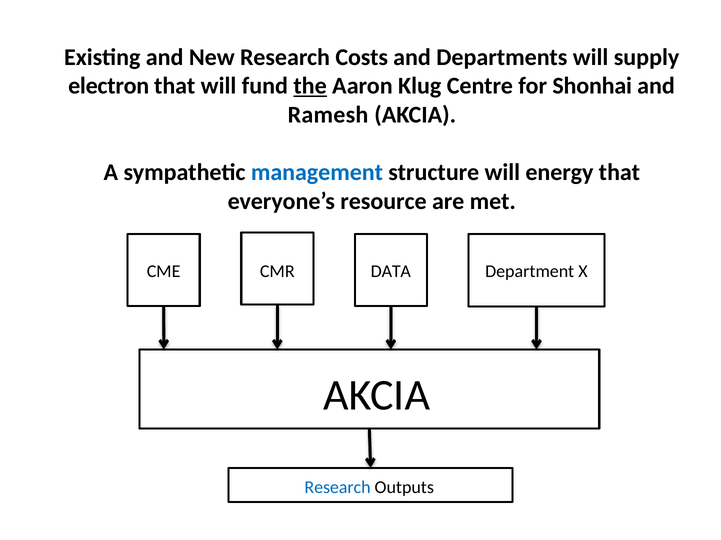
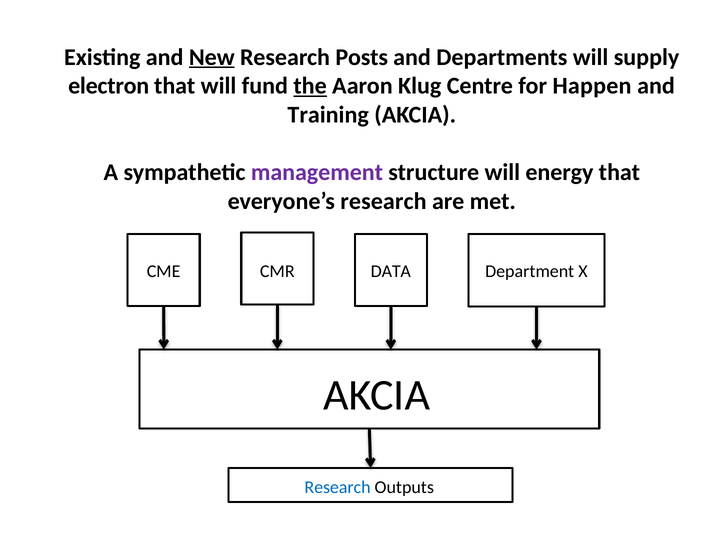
New underline: none -> present
Costs: Costs -> Posts
Shonhai: Shonhai -> Happen
Ramesh: Ramesh -> Training
management colour: blue -> purple
everyone’s resource: resource -> research
